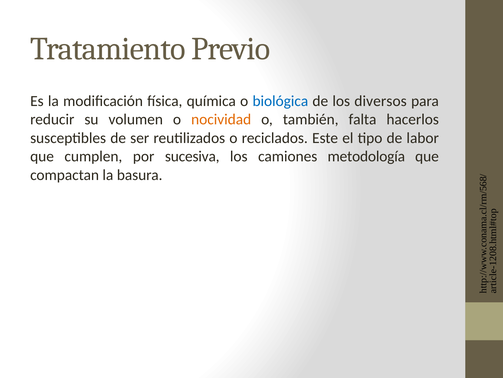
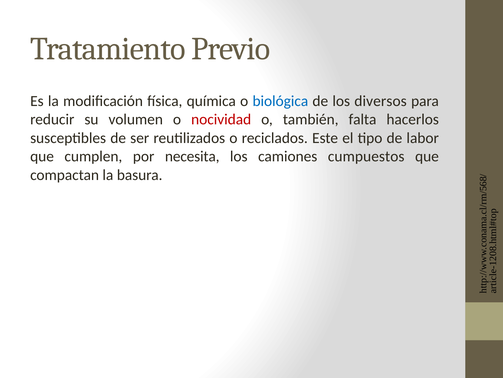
nocividad colour: orange -> red
sucesiva: sucesiva -> necesita
metodología: metodología -> cumpuestos
